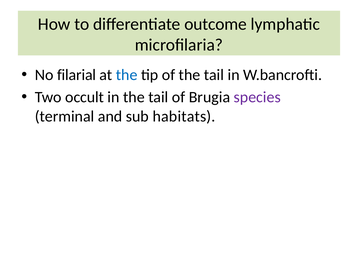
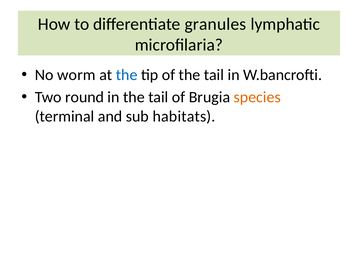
outcome: outcome -> granules
filarial: filarial -> worm
occult: occult -> round
species colour: purple -> orange
